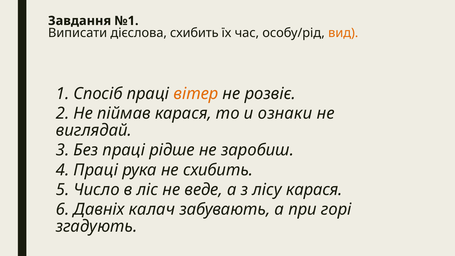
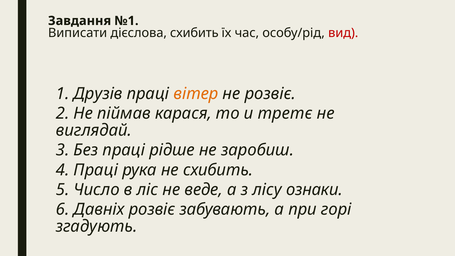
вид colour: orange -> red
Спосіб: Спосіб -> Друзів
ознаки: ознаки -> третє
лісу карася: карася -> ознаки
Давніх калач: калач -> розвіє
